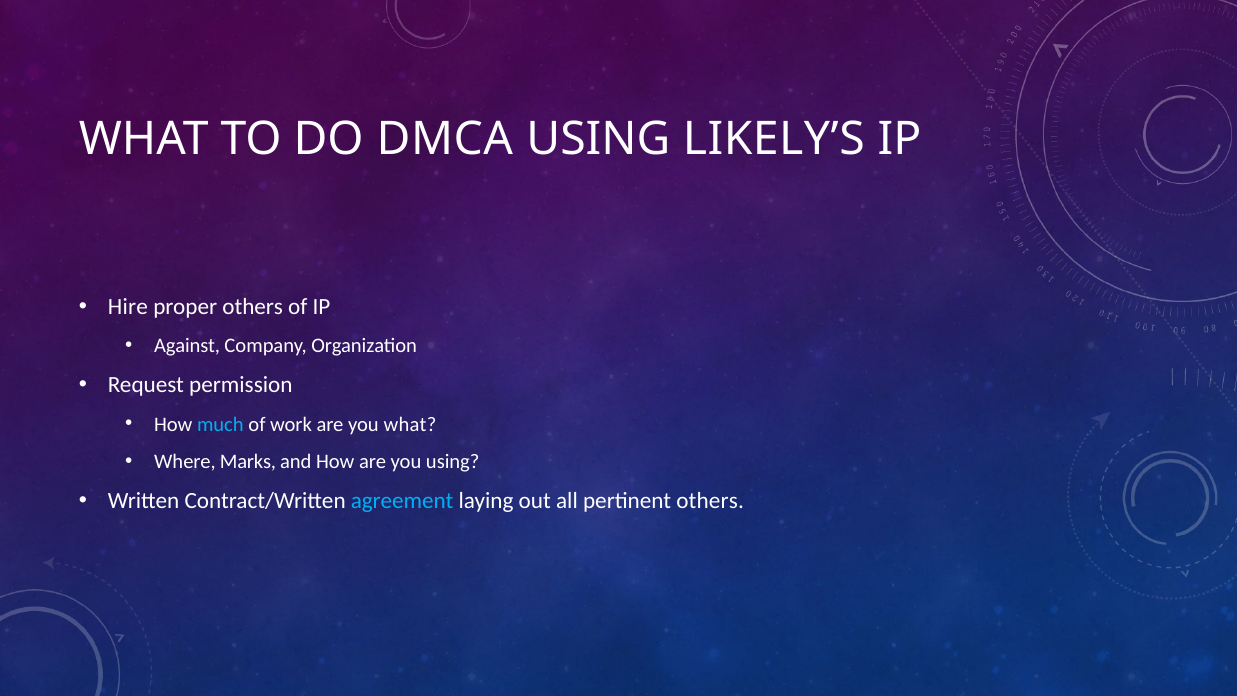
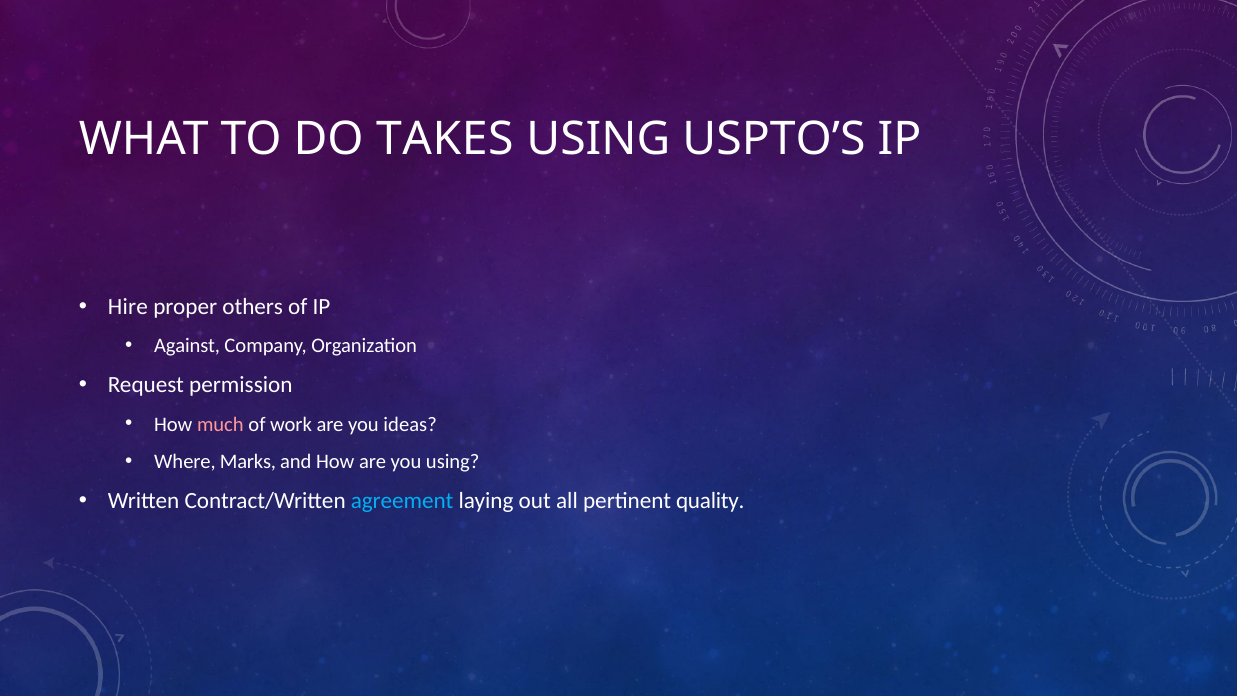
DMCA: DMCA -> TAKES
LIKELY’S: LIKELY’S -> USPTO’S
much colour: light blue -> pink
you what: what -> ideas
pertinent others: others -> quality
